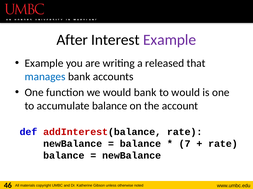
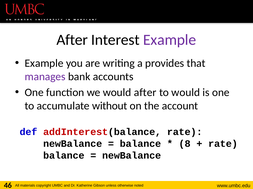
released: released -> provides
manages colour: blue -> purple
would bank: bank -> after
accumulate balance: balance -> without
7: 7 -> 8
